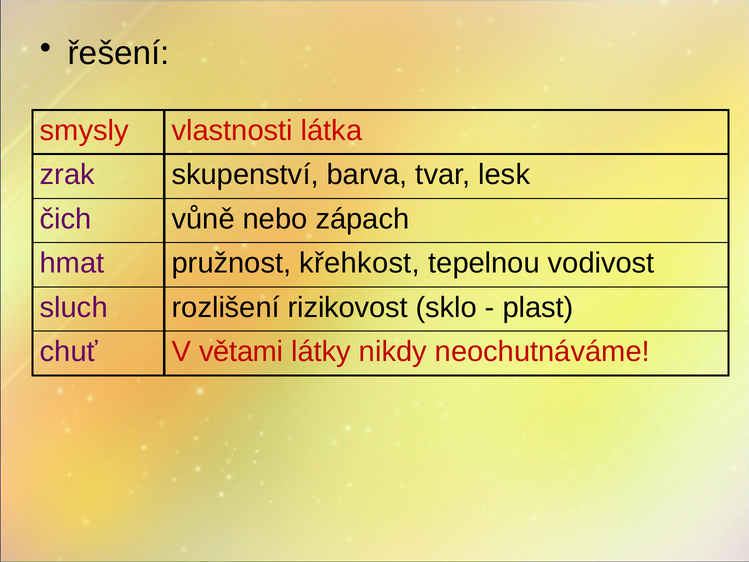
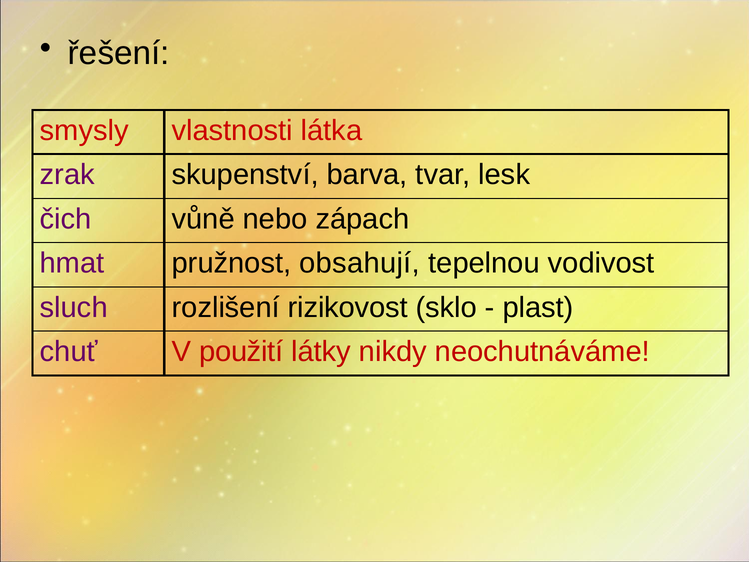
křehkost: křehkost -> obsahují
větami: větami -> použití
